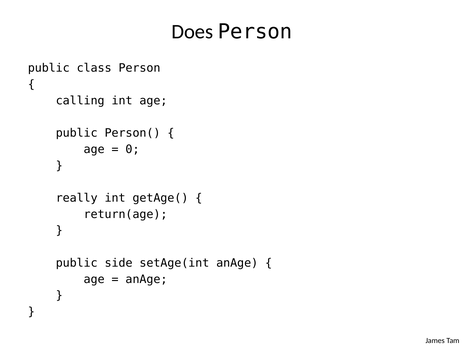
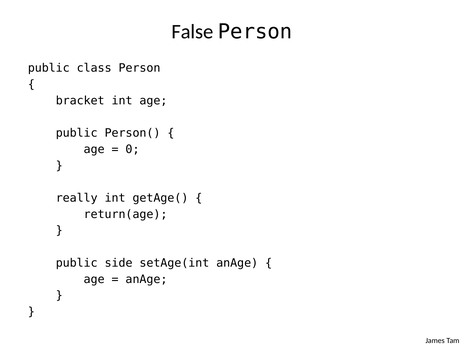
Does: Does -> False
calling: calling -> bracket
